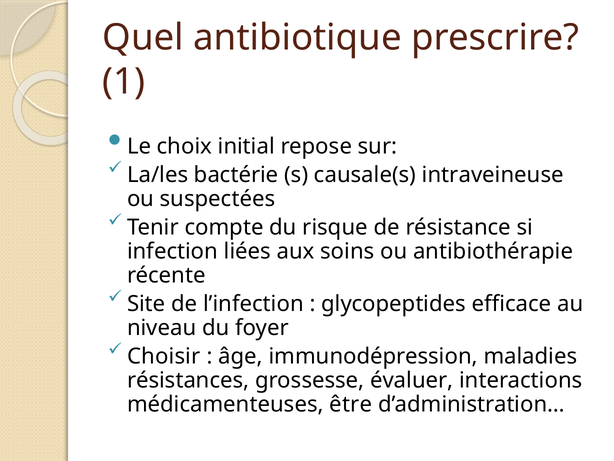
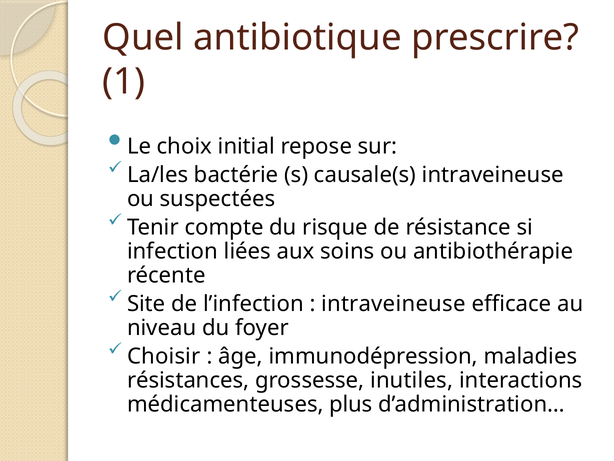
glycopeptides at (394, 304): glycopeptides -> intraveineuse
évaluer: évaluer -> inutiles
être: être -> plus
